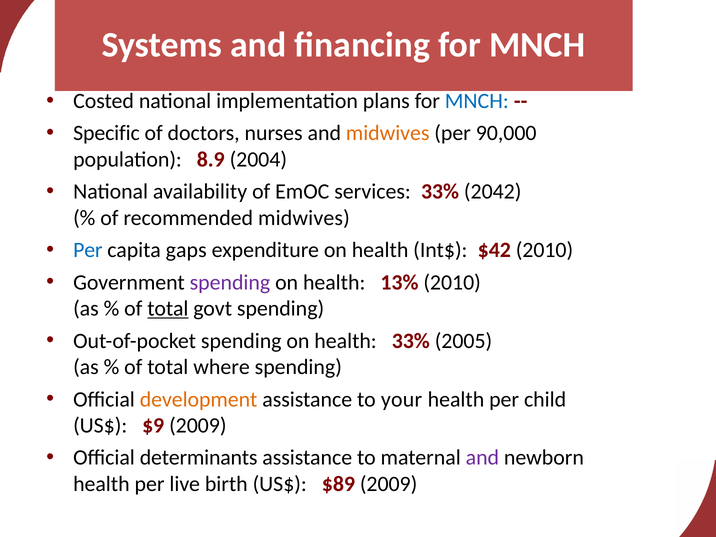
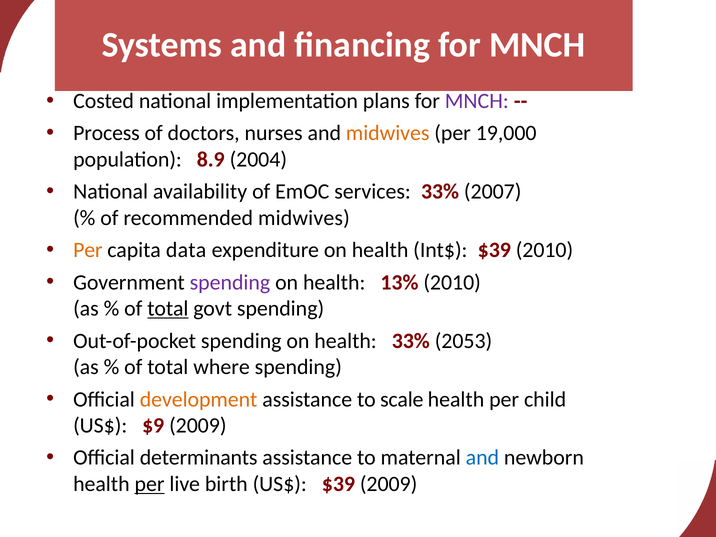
MNCH at (477, 101) colour: blue -> purple
Specific: Specific -> Process
90,000: 90,000 -> 19,000
2042: 2042 -> 2007
Per at (88, 250) colour: blue -> orange
gaps: gaps -> data
Int$ $42: $42 -> $39
2005: 2005 -> 2053
your: your -> scale
and at (482, 458) colour: purple -> blue
per at (150, 484) underline: none -> present
US$ $89: $89 -> $39
